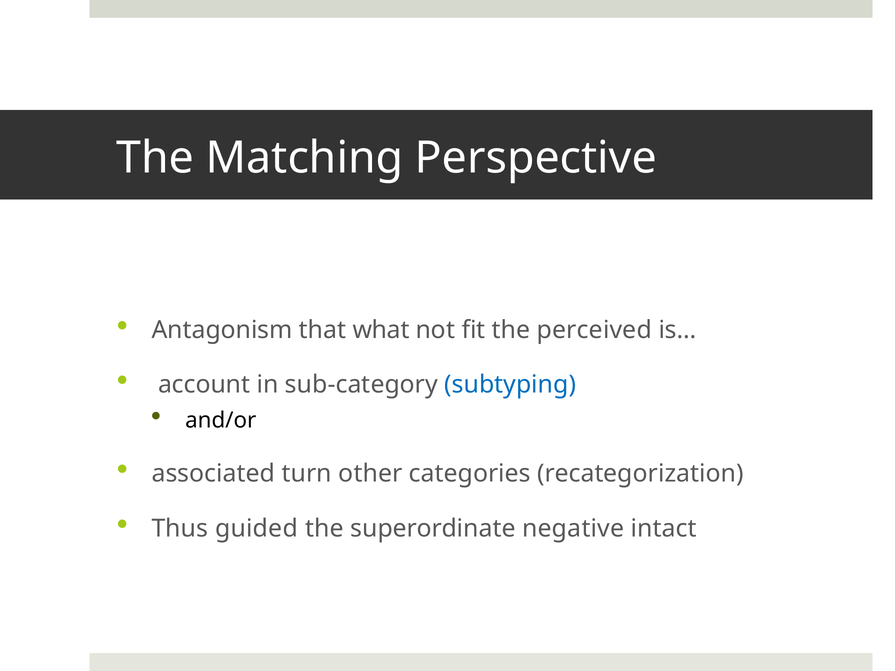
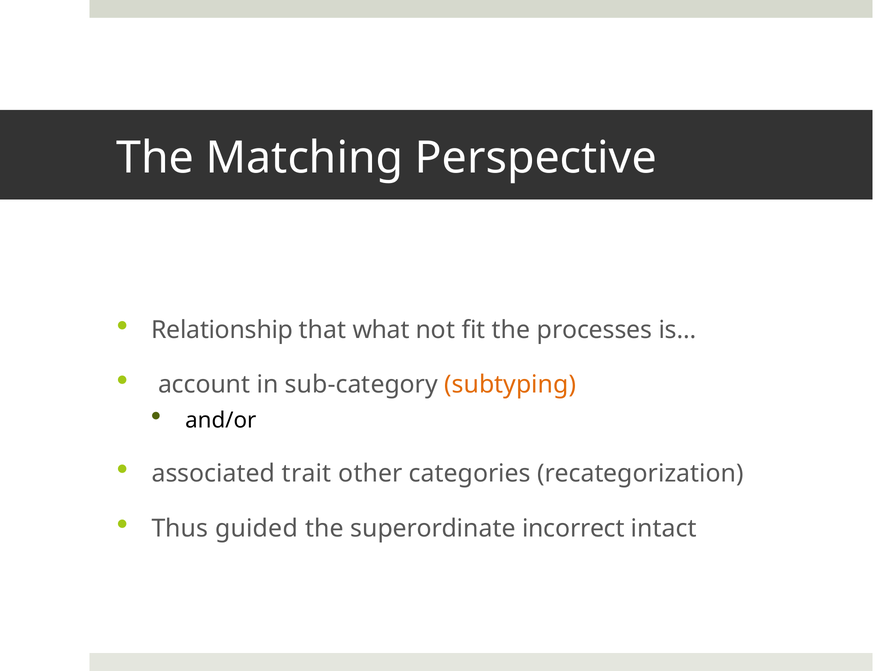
Antagonism: Antagonism -> Relationship
perceived: perceived -> processes
subtyping colour: blue -> orange
turn: turn -> trait
negative: negative -> incorrect
